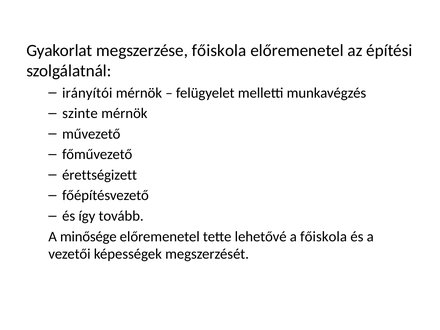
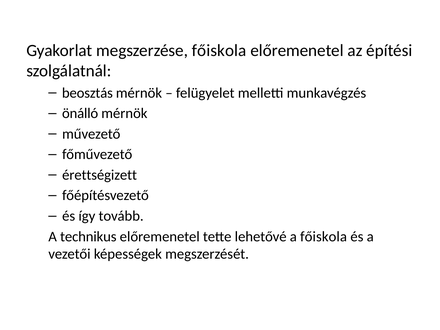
irányítói: irányítói -> beosztás
szinte: szinte -> önálló
minősége: minősége -> technikus
